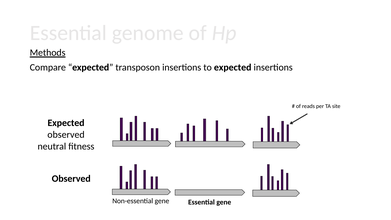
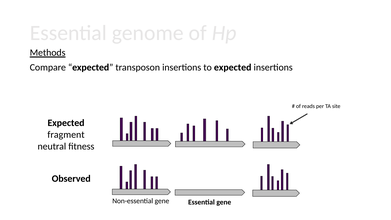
observed at (66, 135): observed -> fragment
